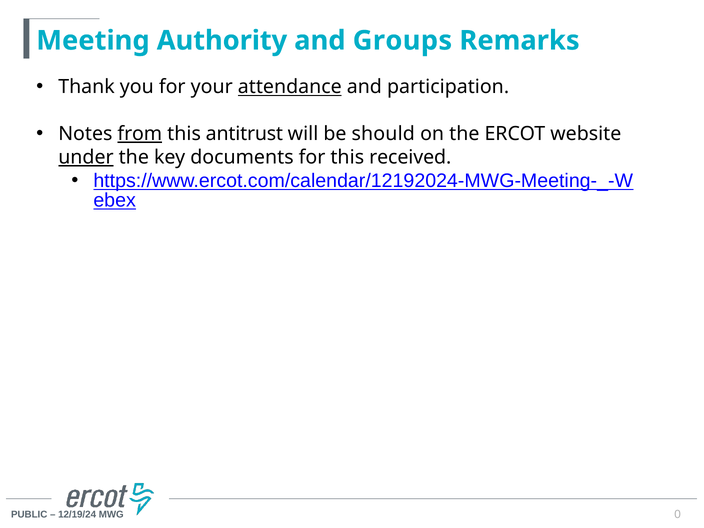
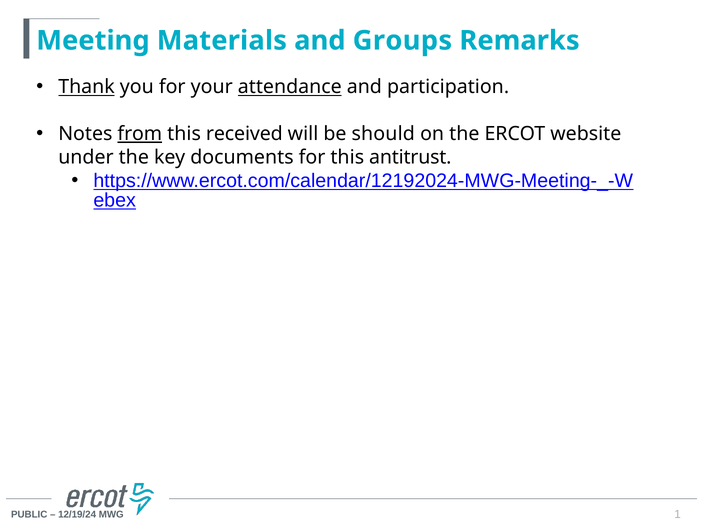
Authority: Authority -> Materials
Thank underline: none -> present
antitrust: antitrust -> received
under underline: present -> none
received: received -> antitrust
0: 0 -> 1
